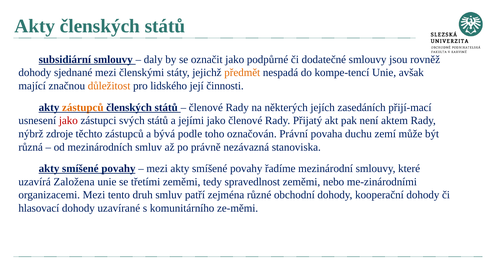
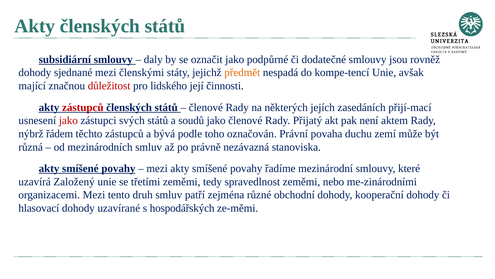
důležitost colour: orange -> red
zástupců at (83, 107) colour: orange -> red
jejími: jejími -> soudů
zdroje: zdroje -> řádem
Založena: Založena -> Založený
komunitárního: komunitárního -> hospodářských
